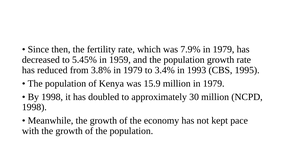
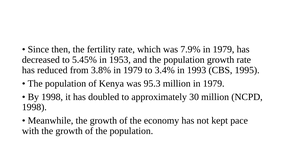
1959: 1959 -> 1953
15.9: 15.9 -> 95.3
